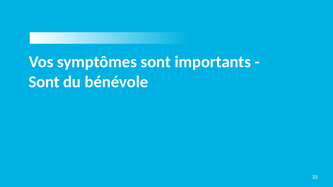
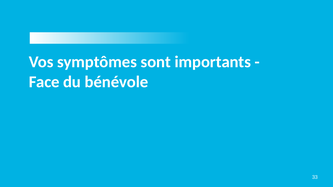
Sont at (44, 82): Sont -> Face
